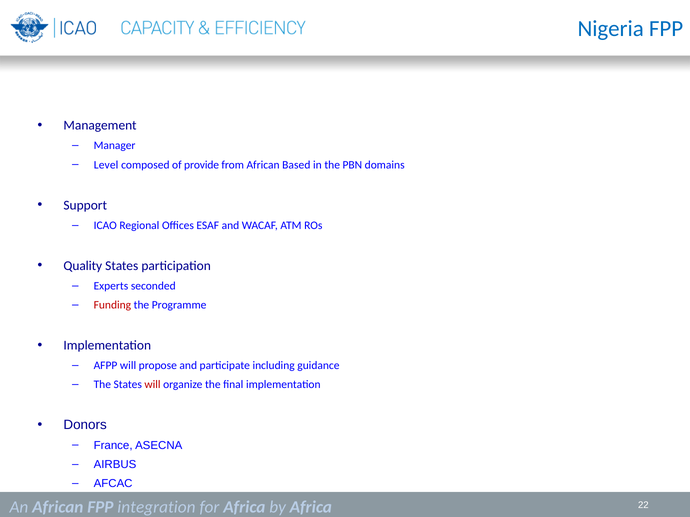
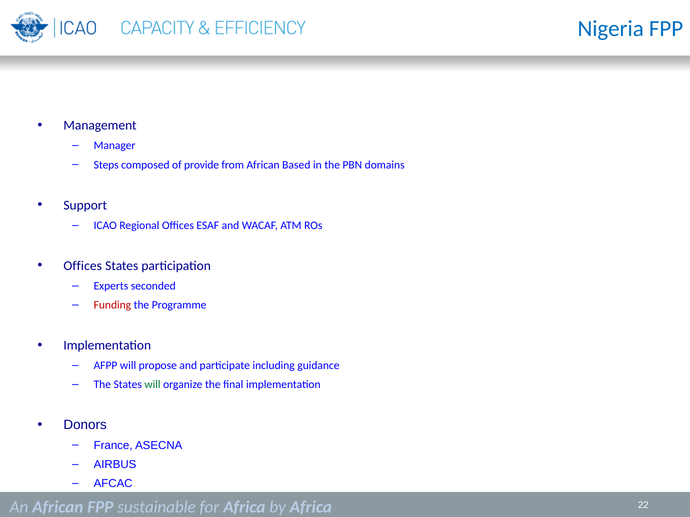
Level: Level -> Steps
Quality at (83, 266): Quality -> Offices
will at (153, 385) colour: red -> green
integration: integration -> sustainable
